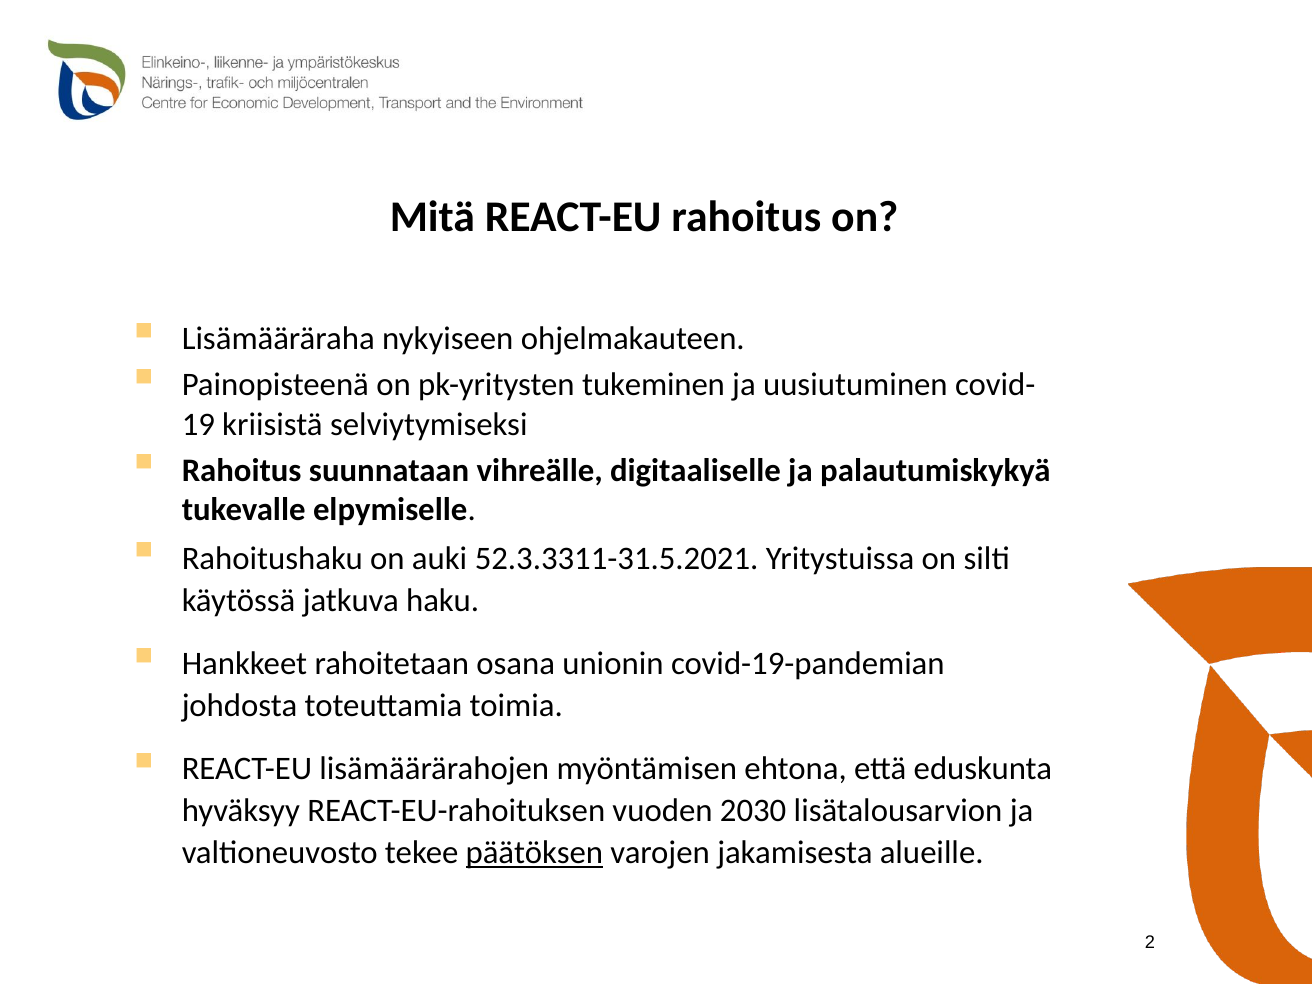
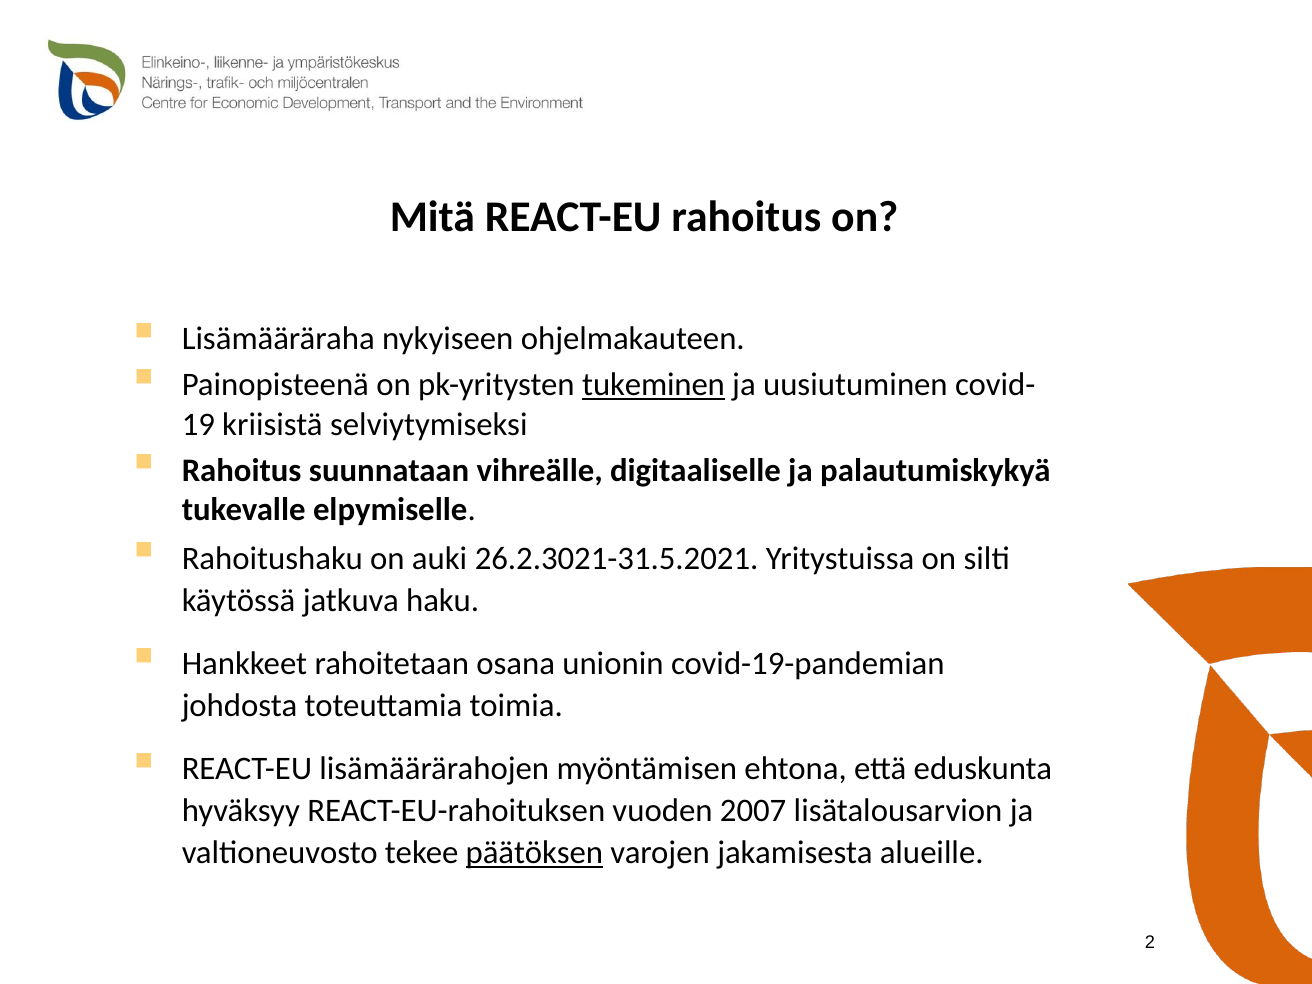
tukeminen underline: none -> present
52.3.3311-31.5.2021: 52.3.3311-31.5.2021 -> 26.2.3021-31.5.2021
2030: 2030 -> 2007
